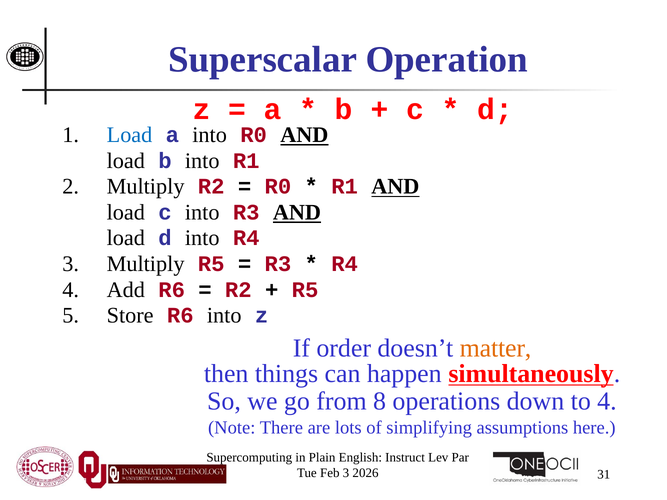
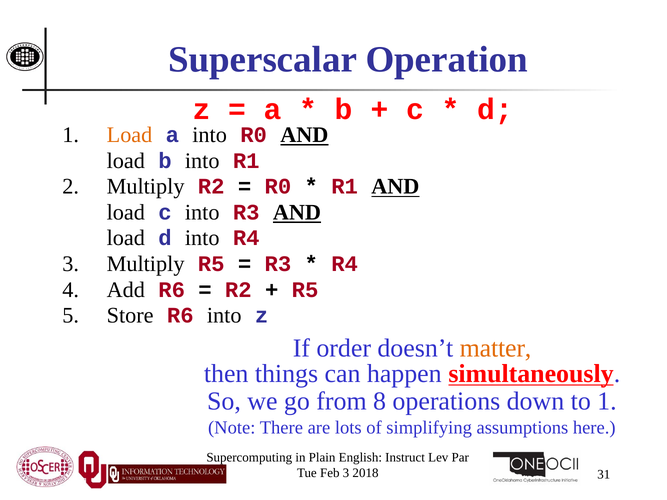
Load at (130, 135) colour: blue -> orange
to 4: 4 -> 1
2026: 2026 -> 2018
